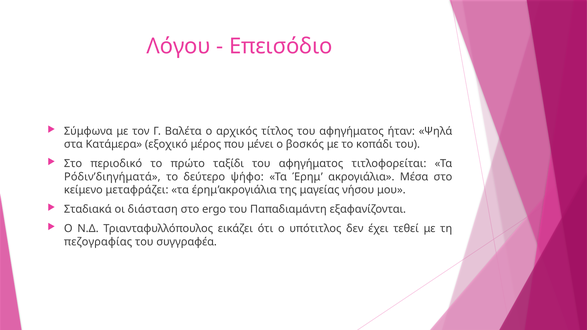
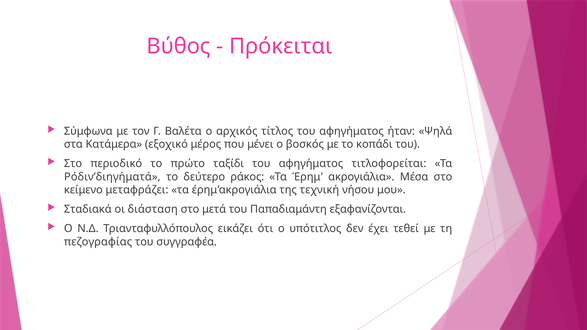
Λόγου: Λόγου -> Βύθος
Επεισόδιο: Επεισόδιο -> Πρόκειται
ψήφο: ψήφο -> ράκος
μαγείας: μαγείας -> τεχνική
ergo: ergo -> μετά
